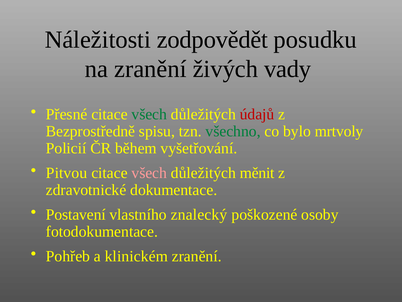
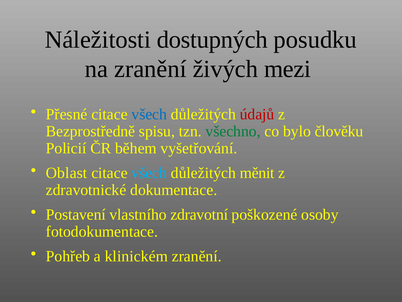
zodpovědět: zodpovědět -> dostupných
vady: vady -> mezi
všech at (149, 114) colour: green -> blue
mrtvoly: mrtvoly -> člověku
Pitvou: Pitvou -> Oblast
všech at (149, 173) colour: pink -> light blue
znalecký: znalecký -> zdravotní
